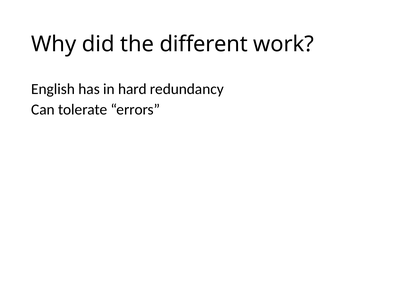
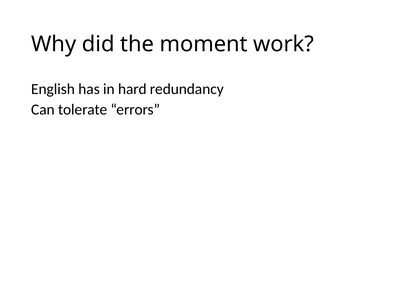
different: different -> moment
